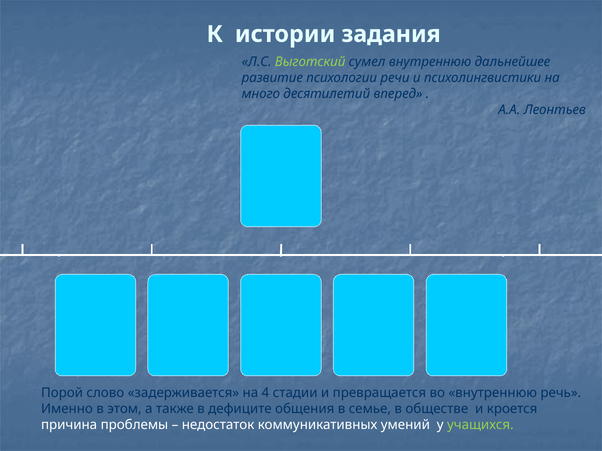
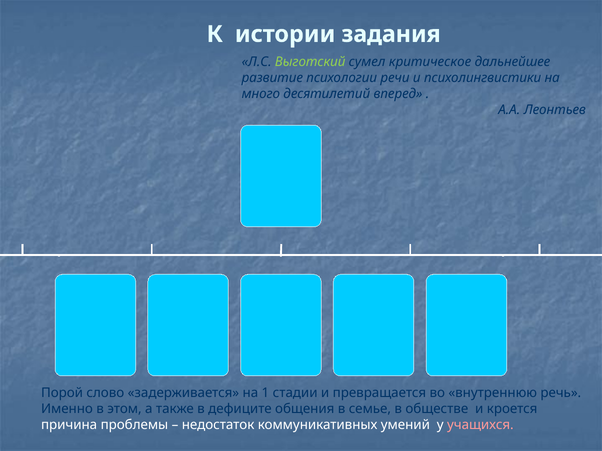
сумел внутреннюю: внутреннюю -> критическое
4: 4 -> 1
учащихся colour: light green -> pink
